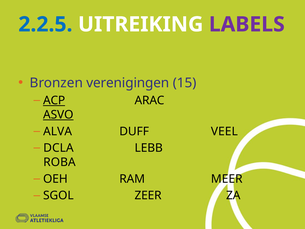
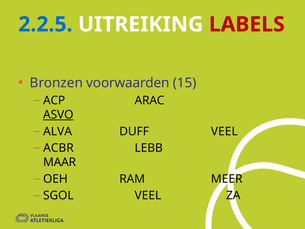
LABELS colour: purple -> red
verenigingen: verenigingen -> voorwaarden
ACP underline: present -> none
DCLA: DCLA -> ACBR
ROBA: ROBA -> MAAR
SGOL ZEER: ZEER -> VEEL
